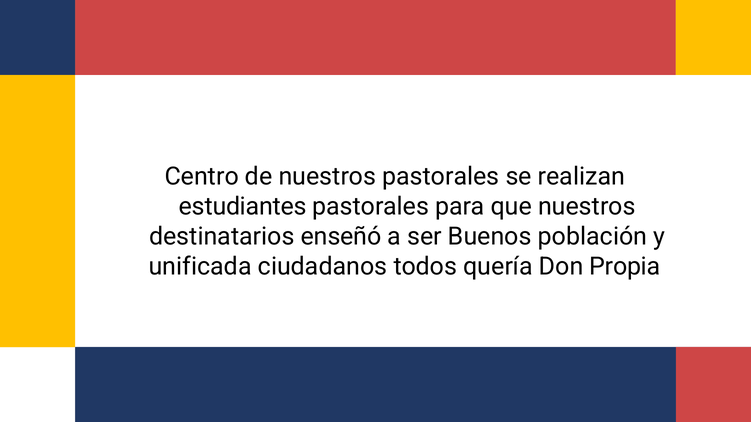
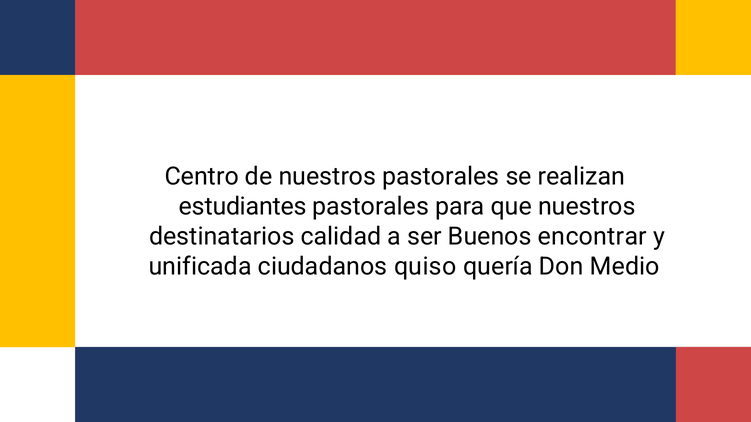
enseñó: enseñó -> calidad
población: población -> encontrar
todos: todos -> quiso
Propia: Propia -> Medio
